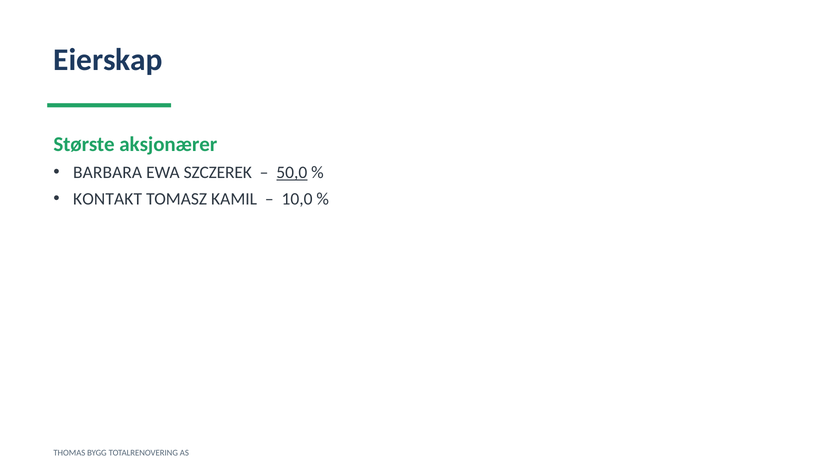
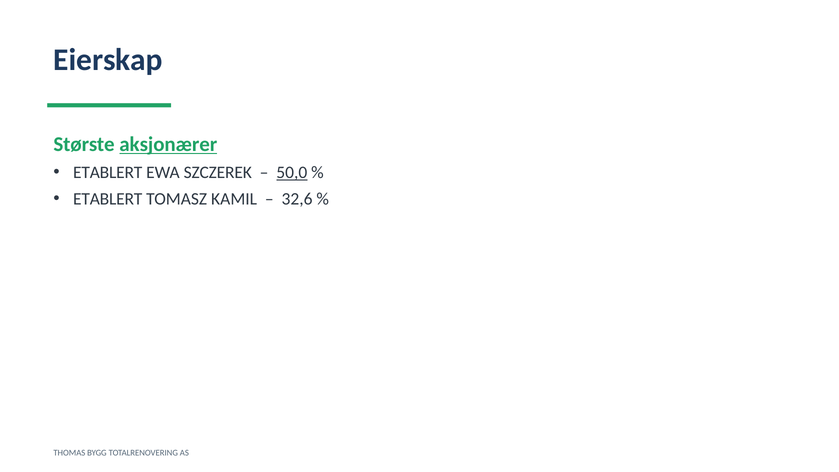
aksjonærer underline: none -> present
BARBARA at (108, 173): BARBARA -> ETABLERT
KONTAKT at (108, 199): KONTAKT -> ETABLERT
10,0: 10,0 -> 32,6
